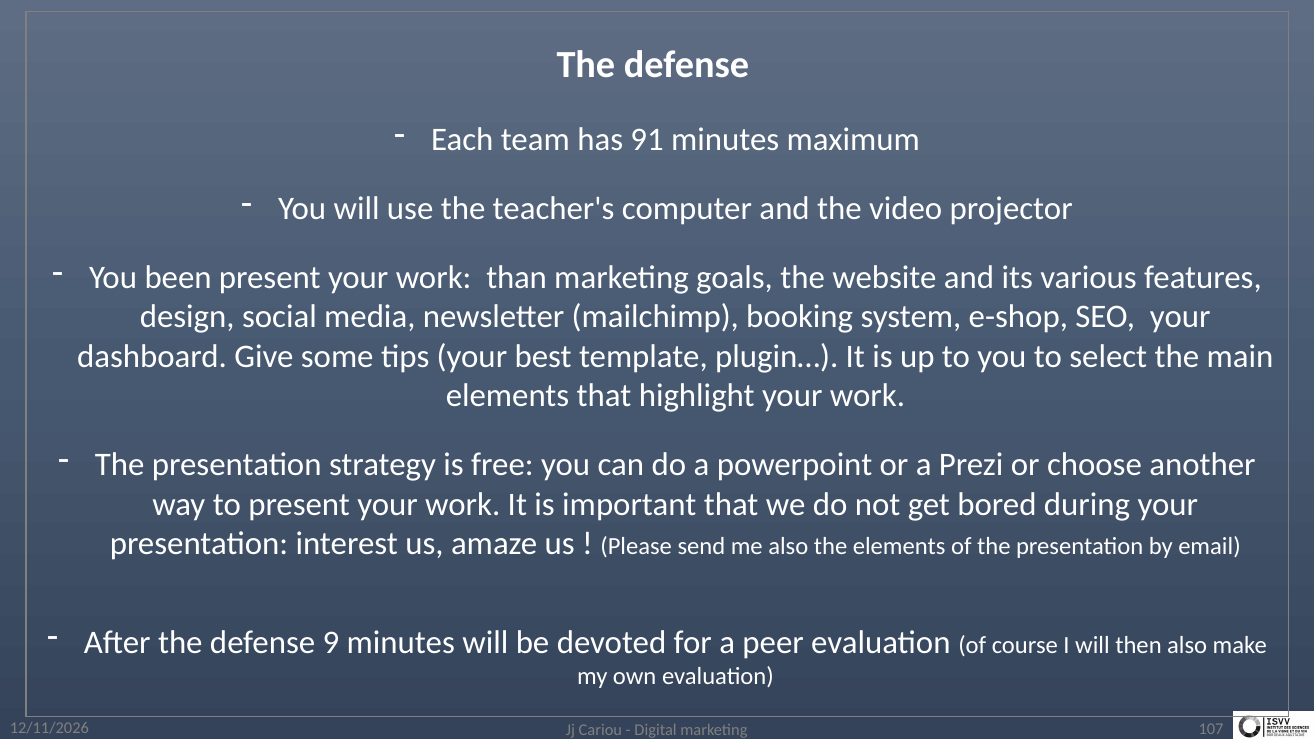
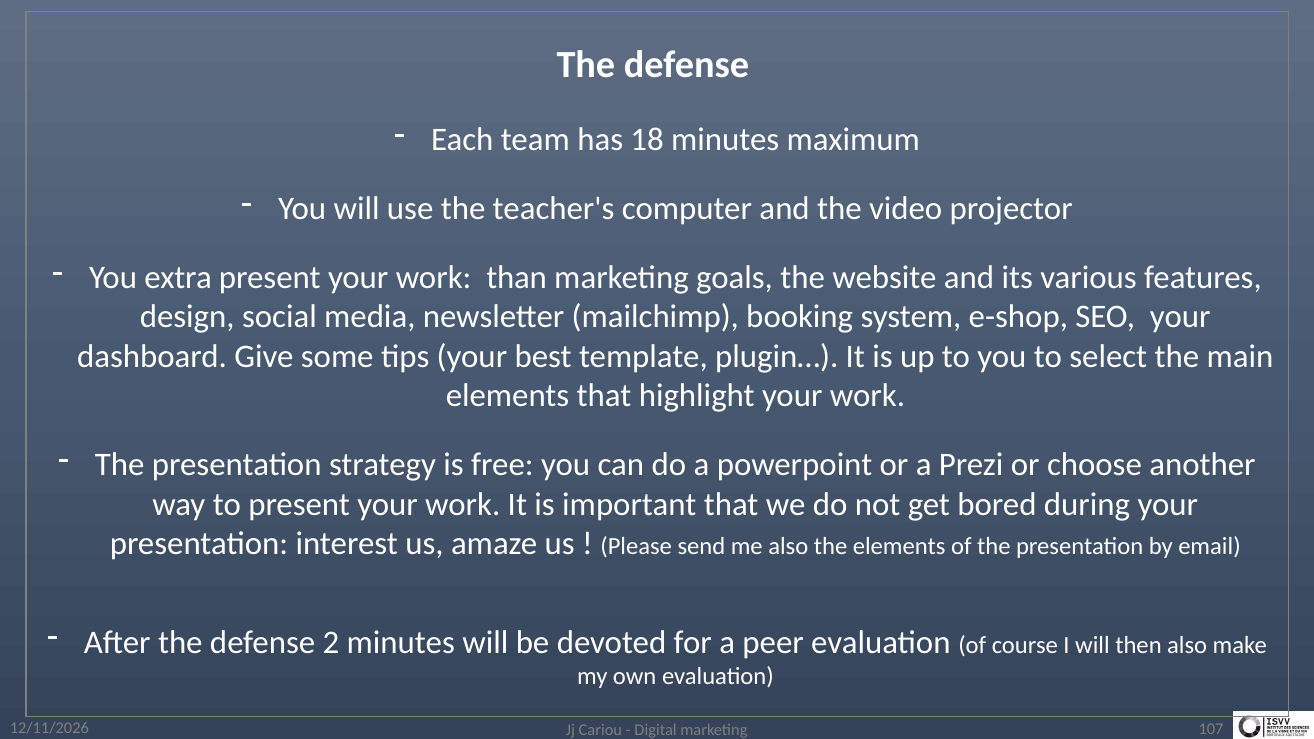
91: 91 -> 18
been: been -> extra
9: 9 -> 2
